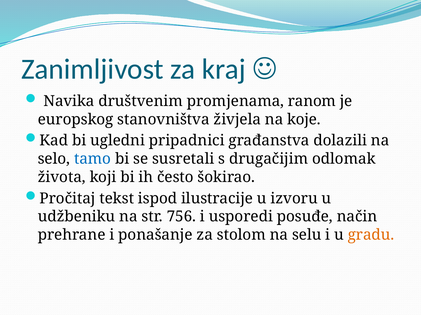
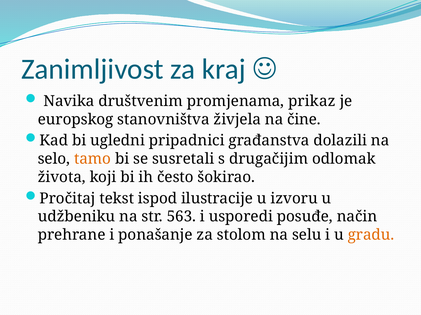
ranom: ranom -> prikaz
koje: koje -> čine
tamo colour: blue -> orange
756: 756 -> 563
